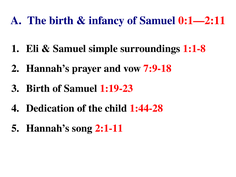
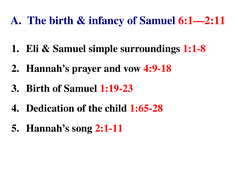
0:1—2:11: 0:1—2:11 -> 6:1—2:11
7:9-18: 7:9-18 -> 4:9-18
1:44-28: 1:44-28 -> 1:65-28
